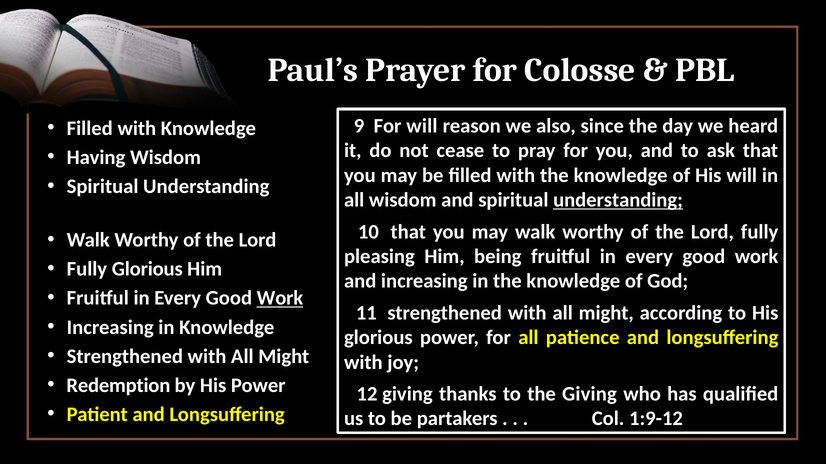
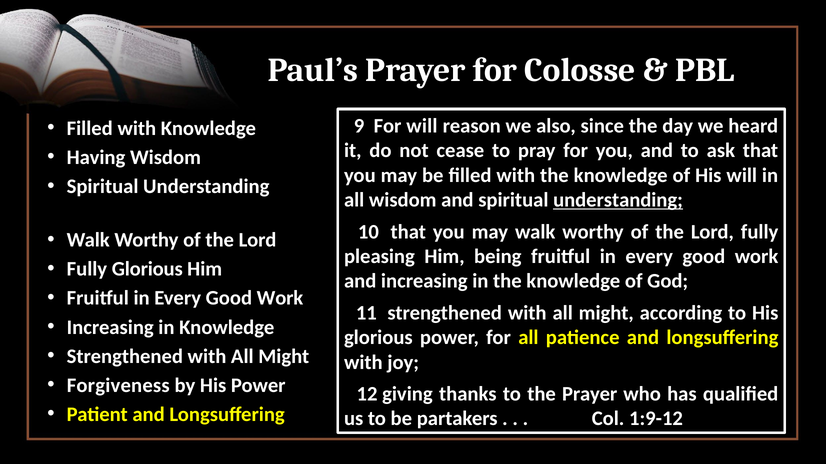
Work at (280, 299) underline: present -> none
Redemption: Redemption -> Forgiveness
the Giving: Giving -> Prayer
